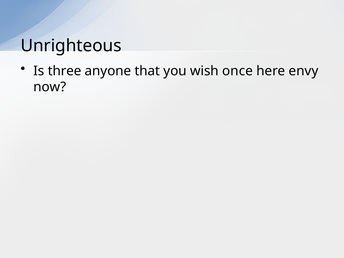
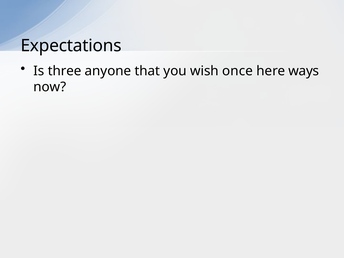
Unrighteous: Unrighteous -> Expectations
envy: envy -> ways
